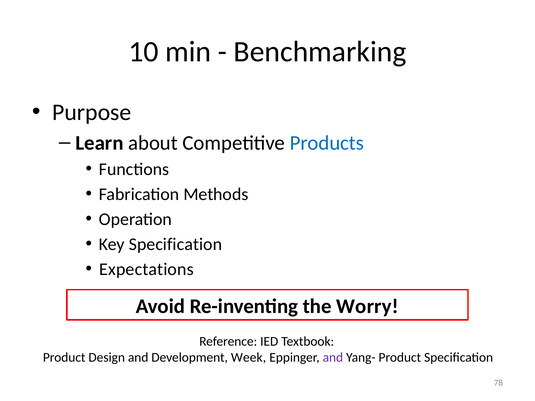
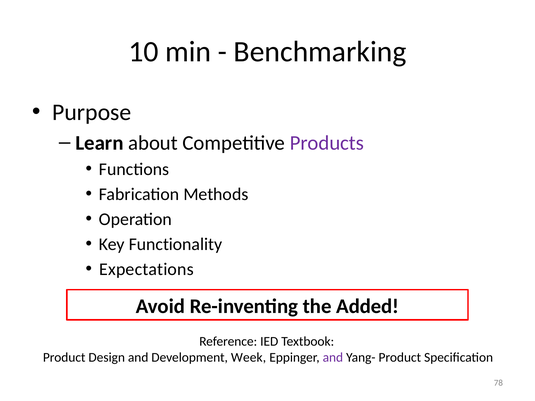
Products colour: blue -> purple
Key Specification: Specification -> Functionality
Worry: Worry -> Added
